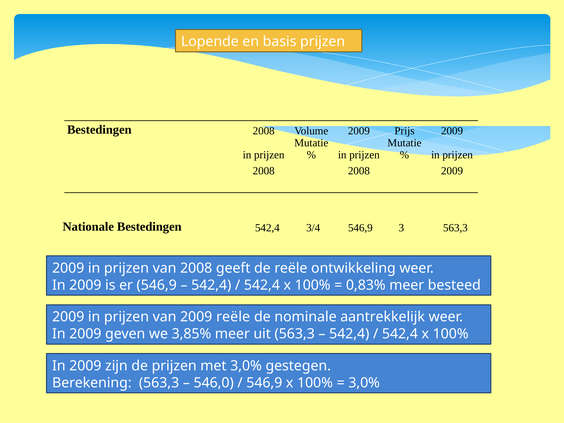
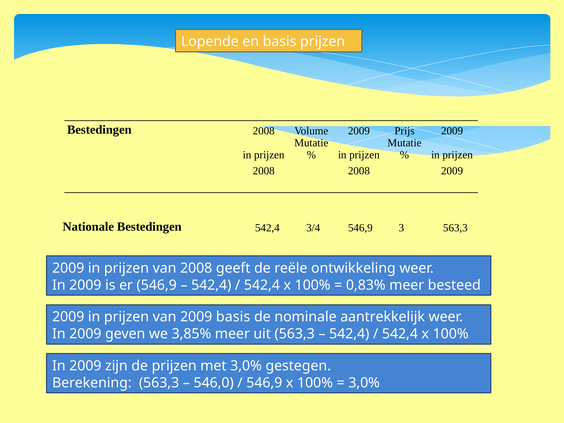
2009 reële: reële -> basis
